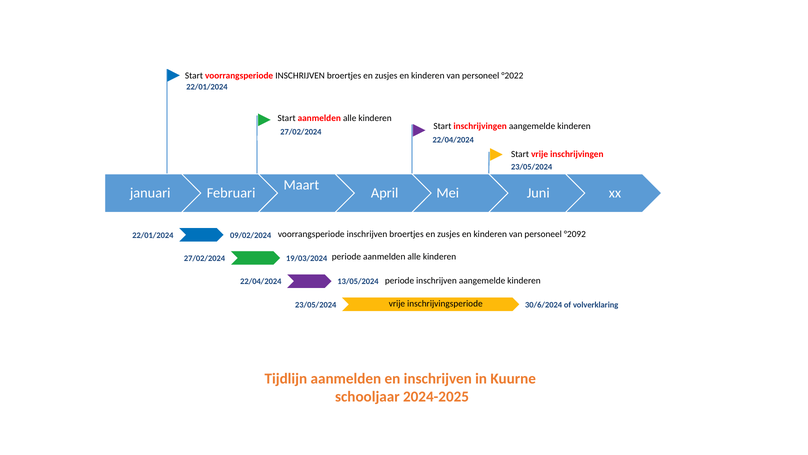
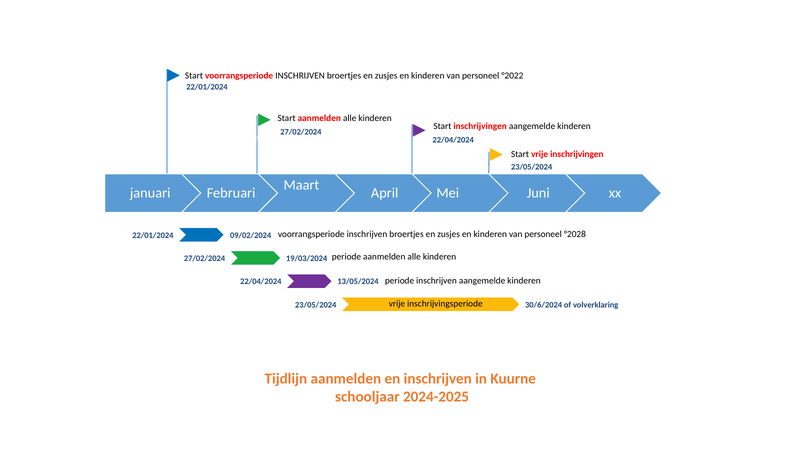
°2092: °2092 -> °2028
